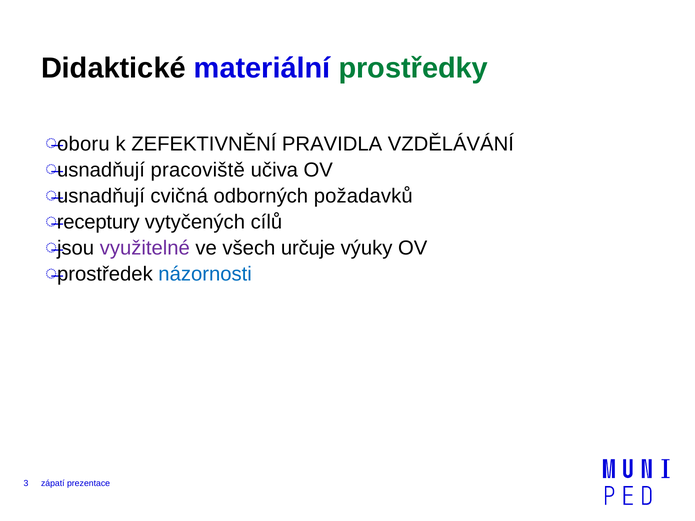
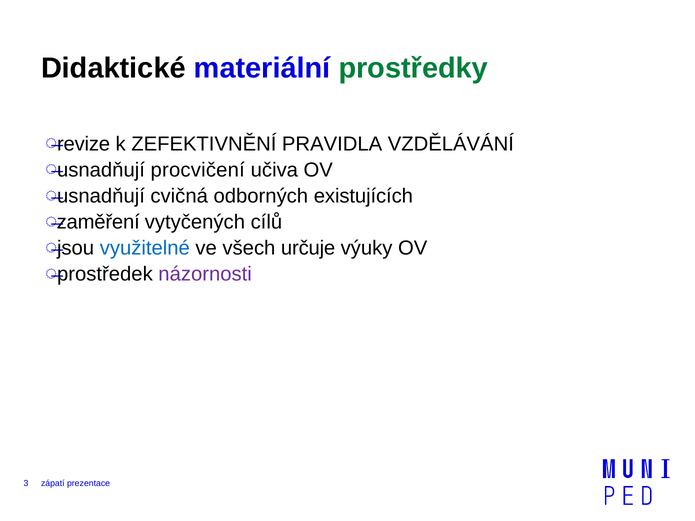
oboru: oboru -> revize
pracoviště: pracoviště -> procvičení
požadavků: požadavků -> existujících
receptury: receptury -> zaměření
využitelné colour: purple -> blue
názornosti colour: blue -> purple
